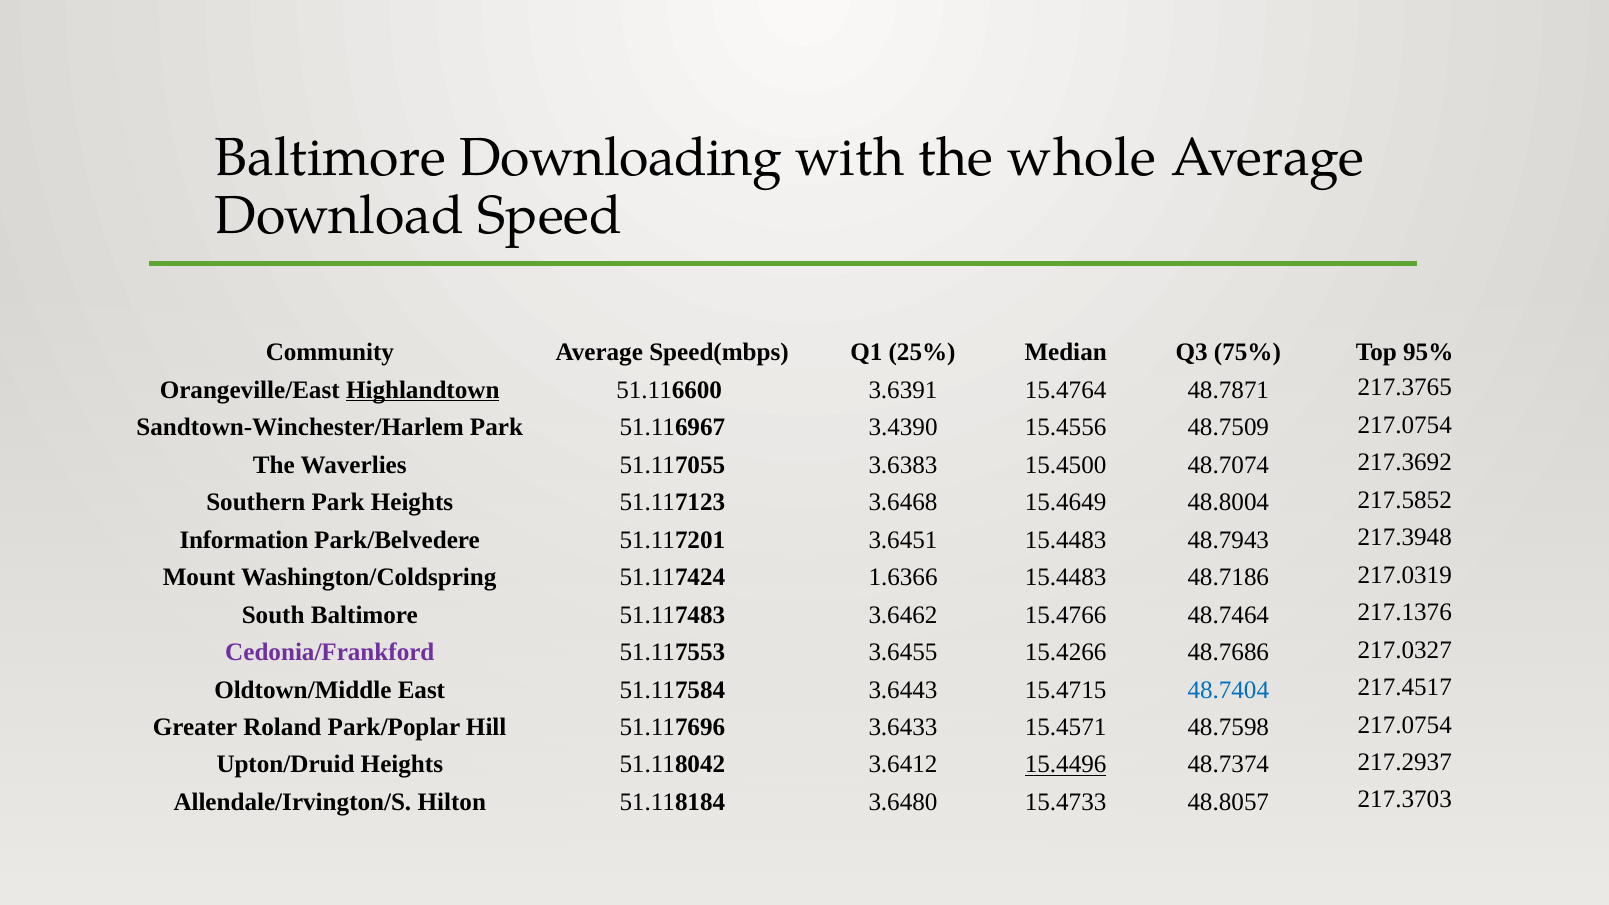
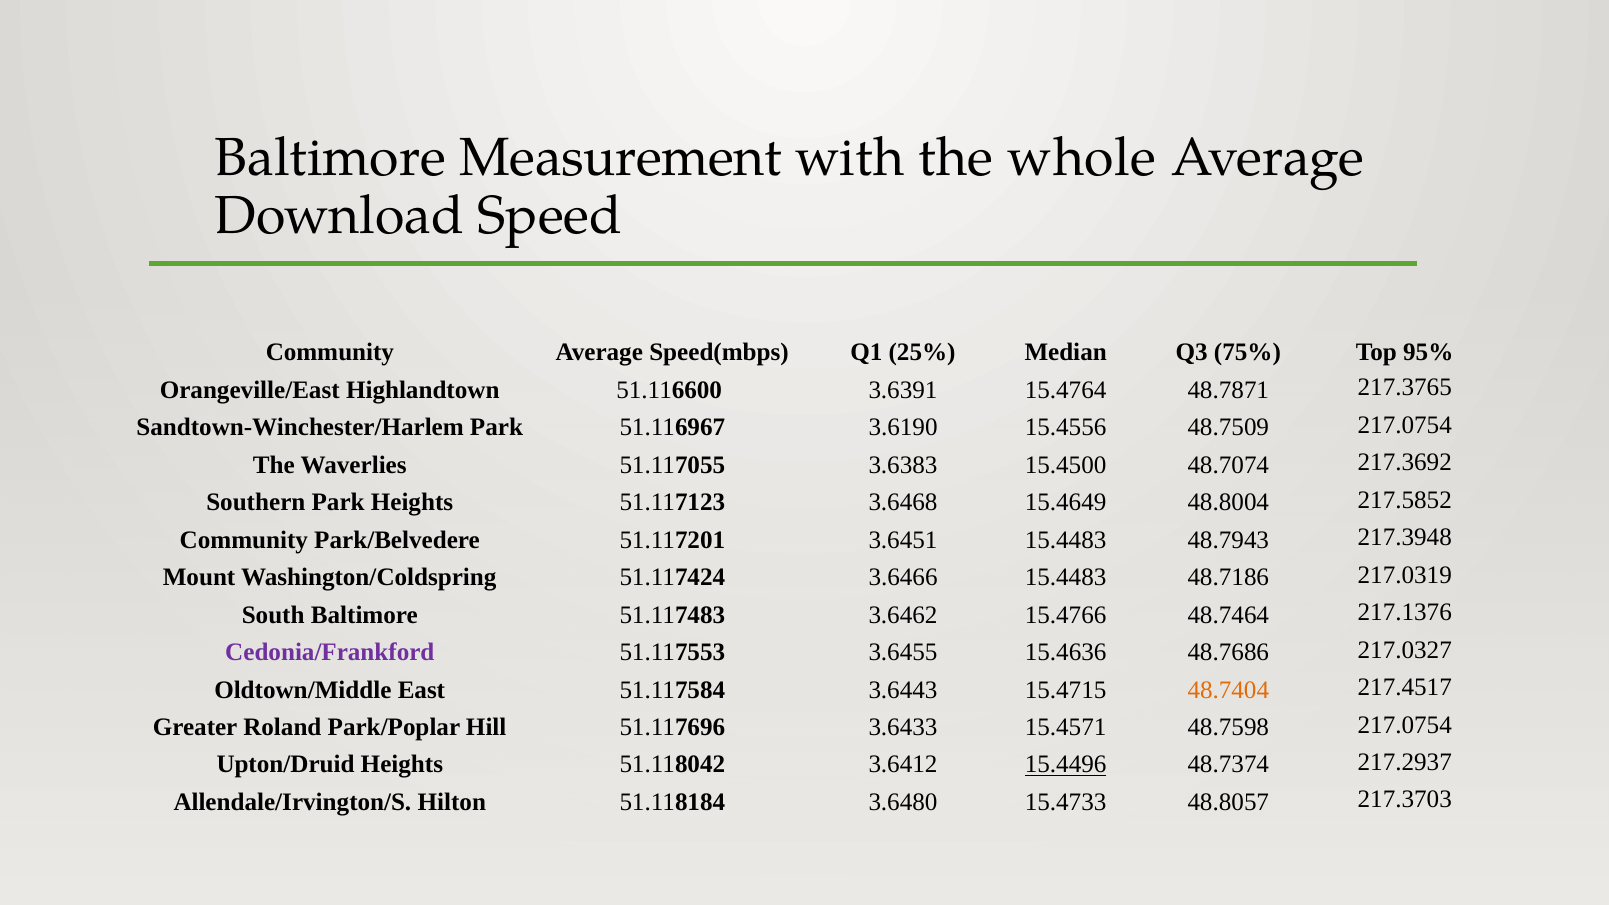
Downloading: Downloading -> Measurement
Highlandtown underline: present -> none
3.4390: 3.4390 -> 3.6190
Information at (244, 540): Information -> Community
1.6366: 1.6366 -> 3.6466
15.4266: 15.4266 -> 15.4636
48.7404 colour: blue -> orange
